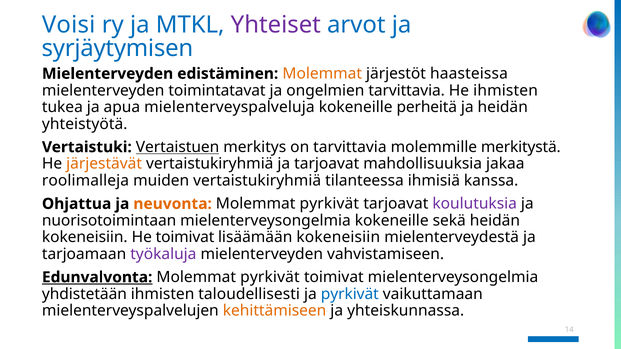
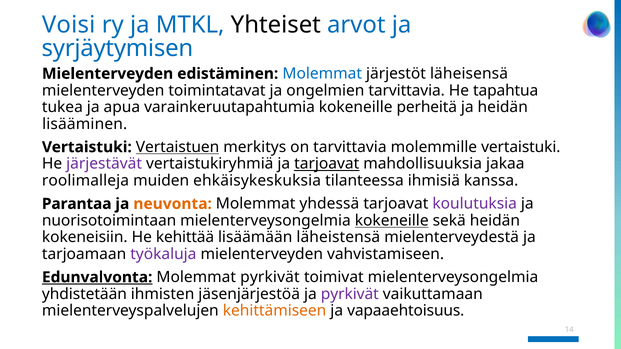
Yhteiset colour: purple -> black
Molemmat at (322, 74) colour: orange -> blue
haasteissa: haasteissa -> läheisensä
He ihmisten: ihmisten -> tapahtua
mielenterveyspalveluja: mielenterveyspalveluja -> varainkeruutapahtumia
yhteistyötä: yhteistyötä -> lisääminen
molemmille merkitystä: merkitystä -> vertaistuki
järjestävät colour: orange -> purple
tarjoavat at (327, 164) underline: none -> present
muiden vertaistukiryhmiä: vertaistukiryhmiä -> ehkäisykeskuksia
Ohjattua: Ohjattua -> Parantaa
pyrkivät at (329, 204): pyrkivät -> yhdessä
kokeneille at (392, 221) underline: none -> present
He toimivat: toimivat -> kehittää
lisäämään kokeneisiin: kokeneisiin -> läheistensä
taloudellisesti: taloudellisesti -> jäsenjärjestöä
pyrkivät at (350, 294) colour: blue -> purple
yhteiskunnassa: yhteiskunnassa -> vapaaehtoisuus
